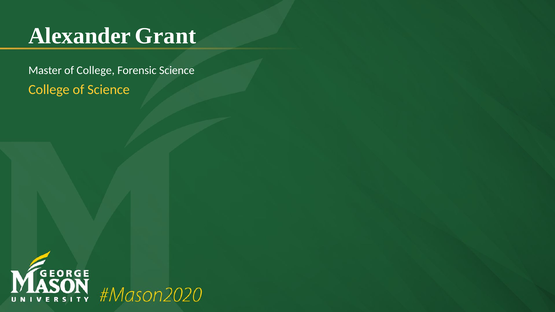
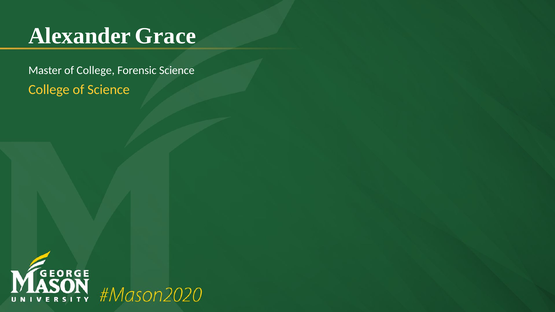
Grant: Grant -> Grace
